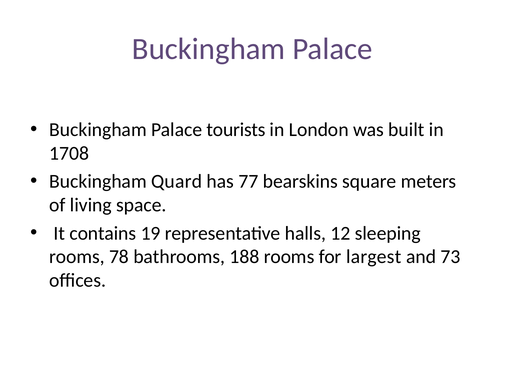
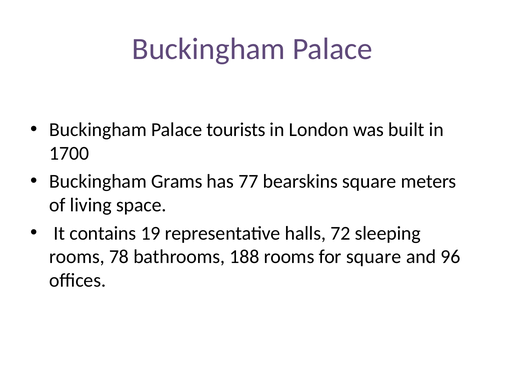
1708: 1708 -> 1700
Quard: Quard -> Grams
12: 12 -> 72
for largest: largest -> square
73: 73 -> 96
